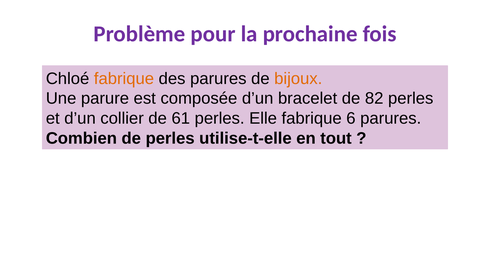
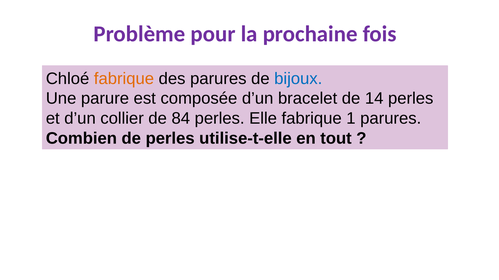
bijoux colour: orange -> blue
82: 82 -> 14
61: 61 -> 84
6: 6 -> 1
